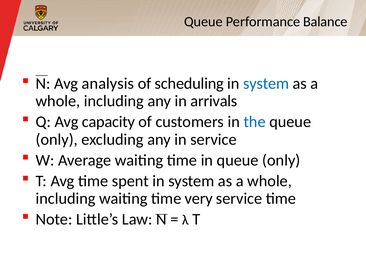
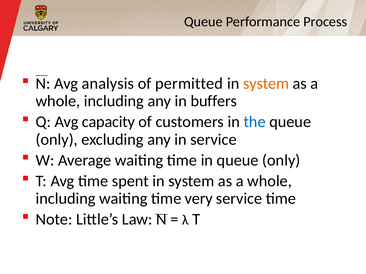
Balance: Balance -> Process
scheduling: scheduling -> permitted
system at (266, 84) colour: blue -> orange
arrivals: arrivals -> buffers
